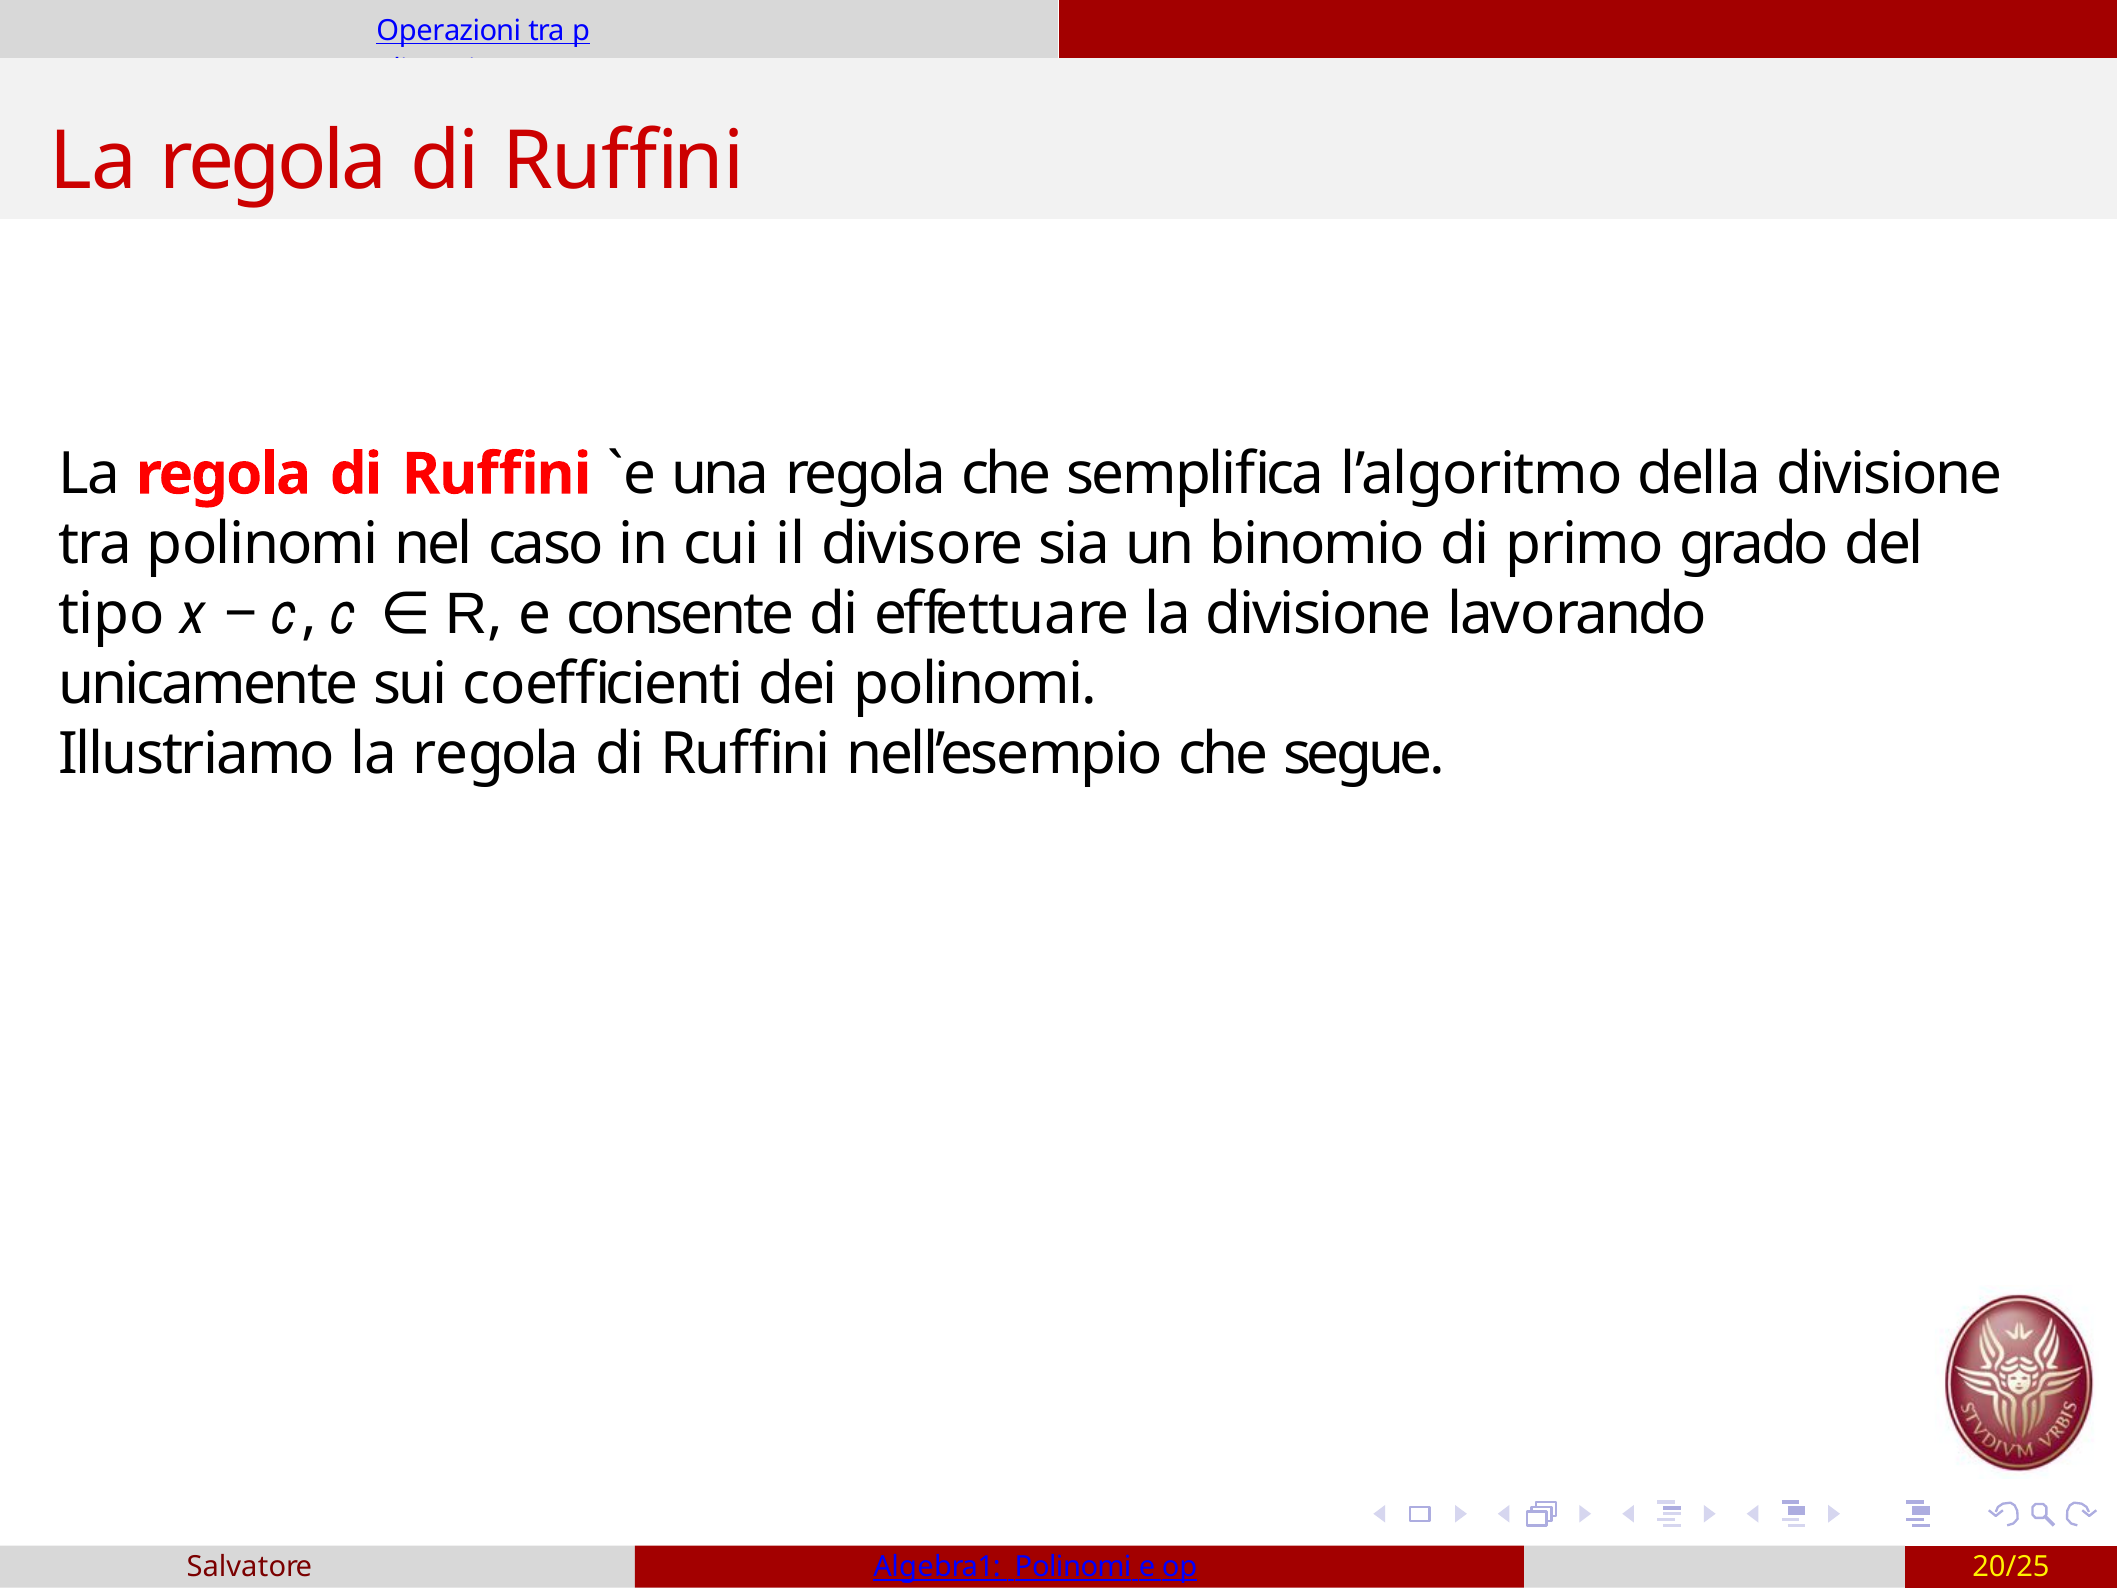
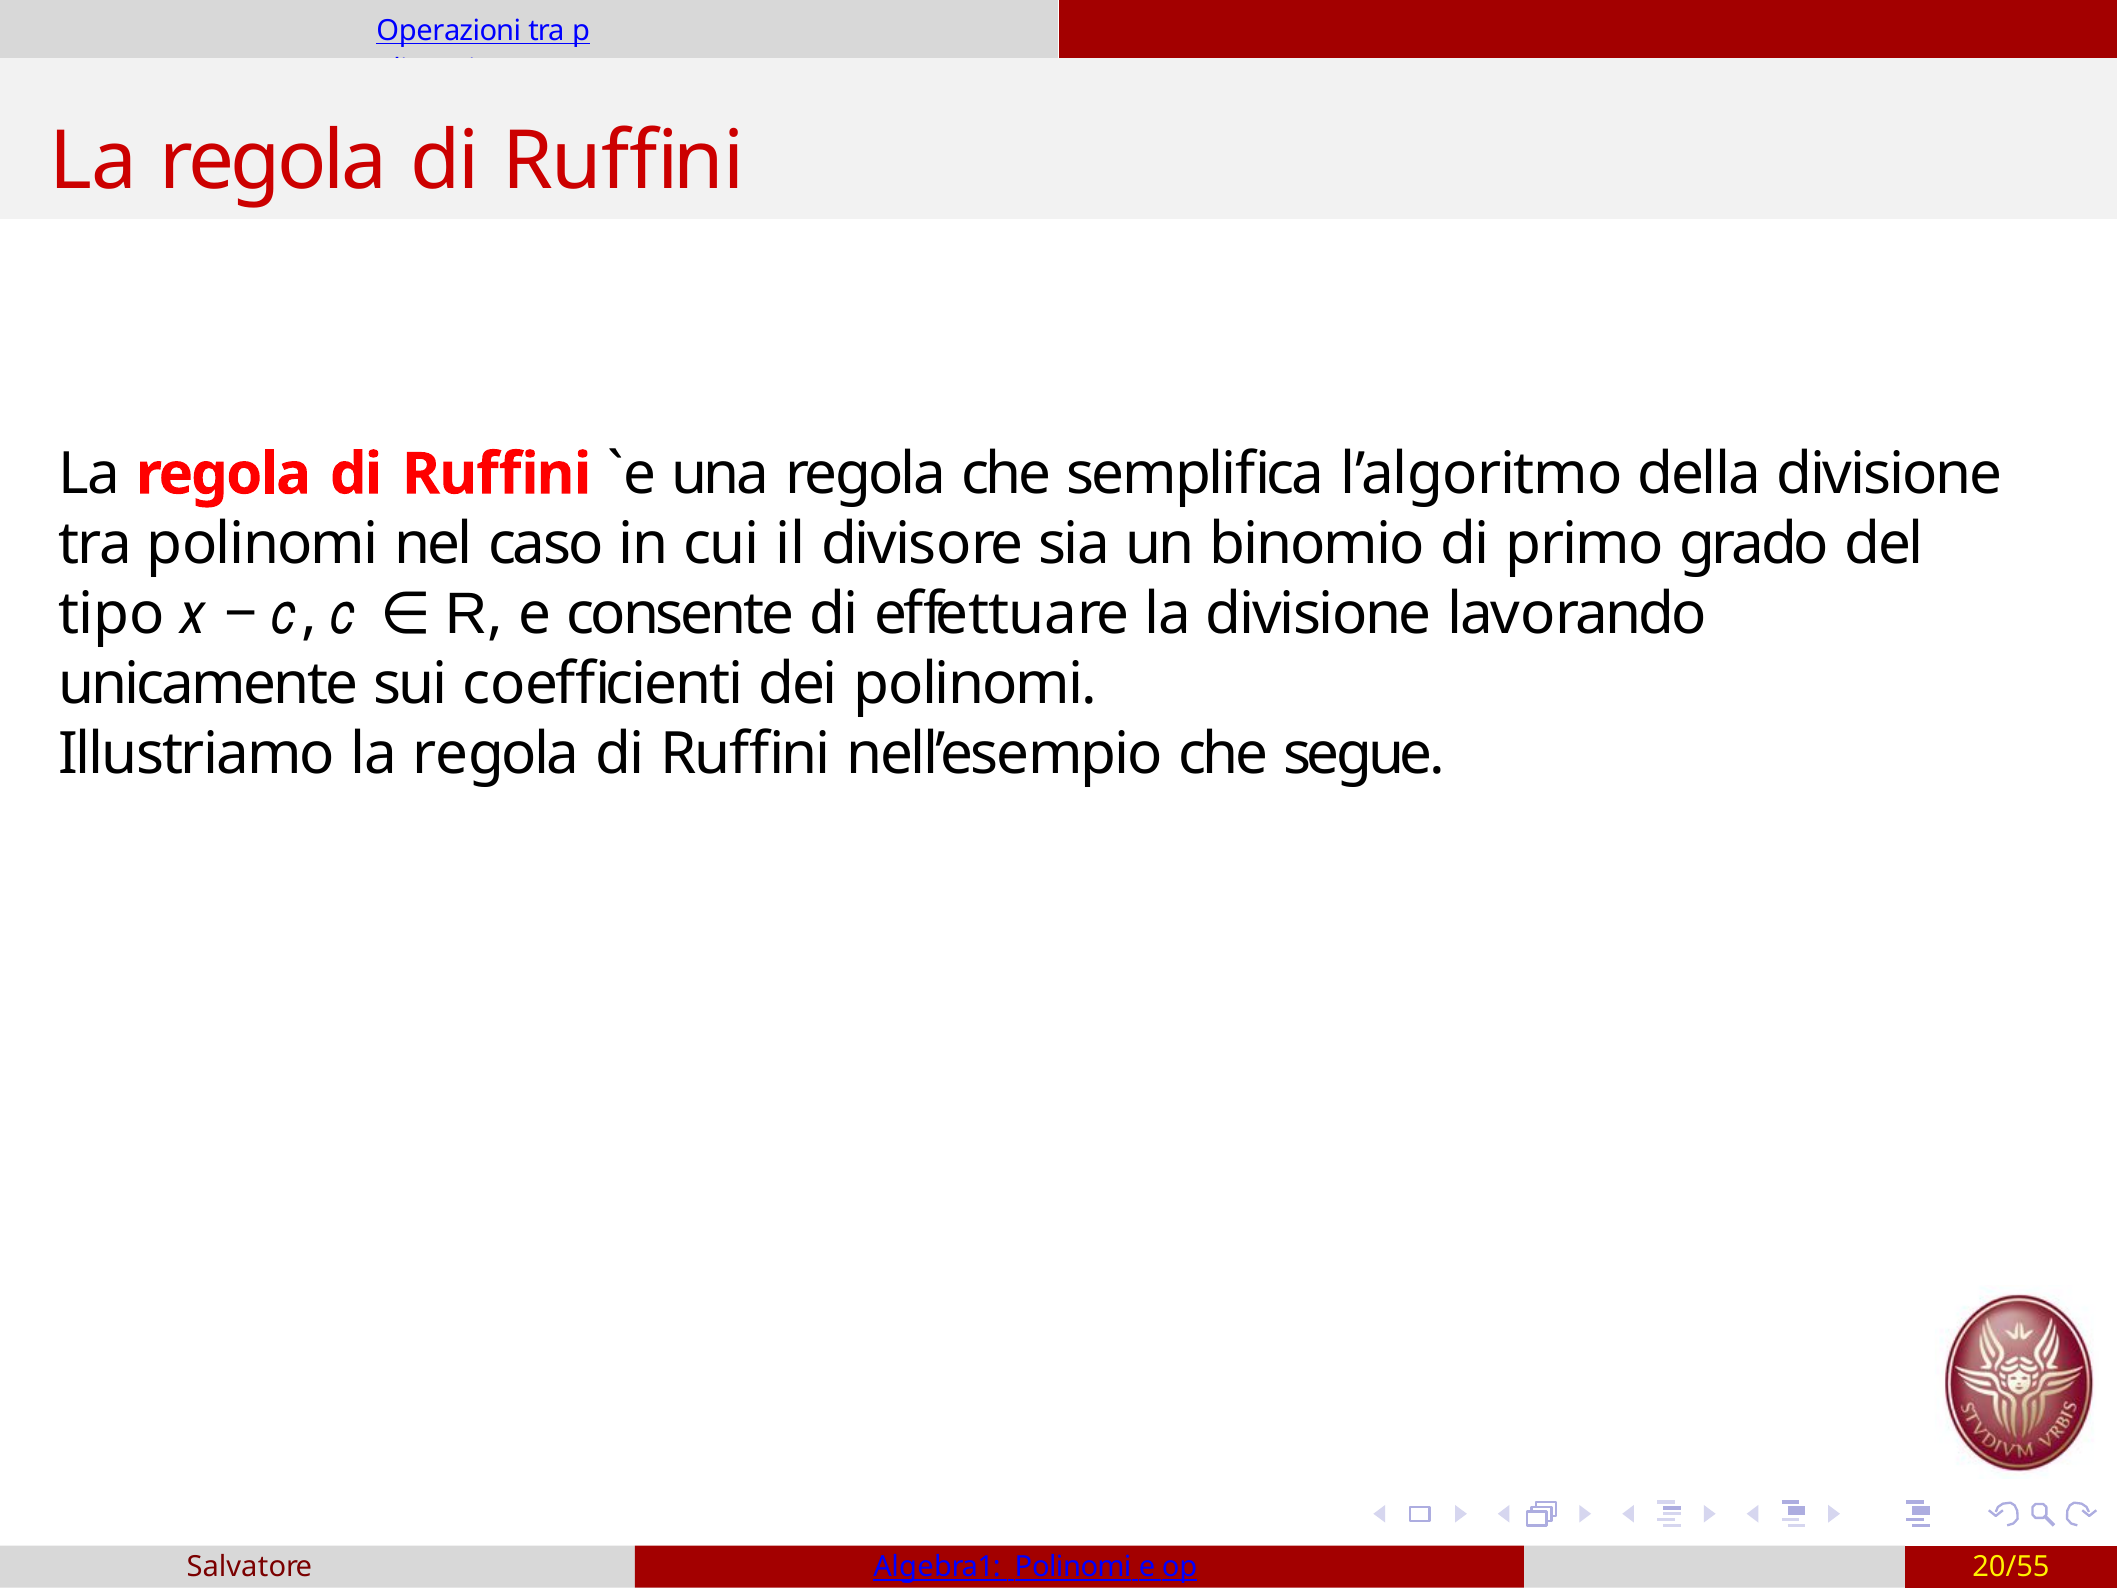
20/25: 20/25 -> 20/55
